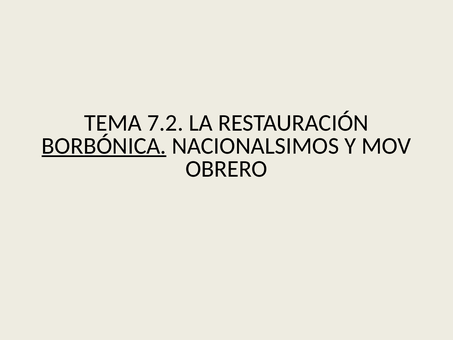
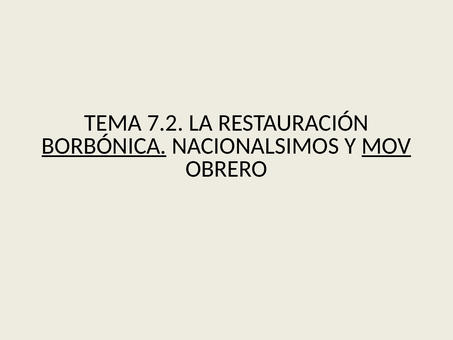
MOV underline: none -> present
